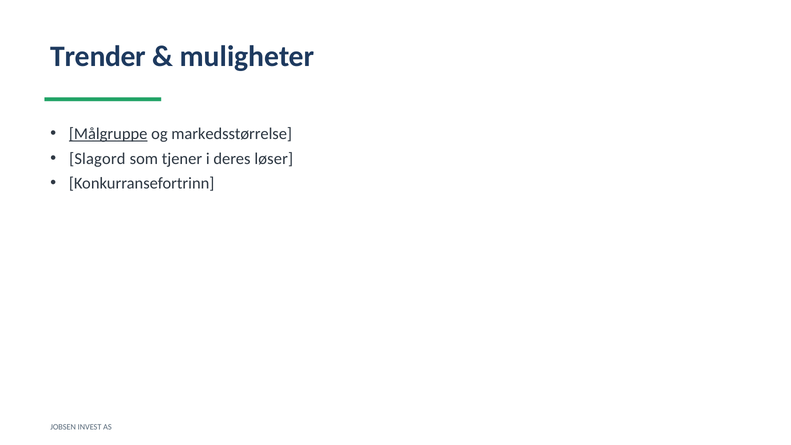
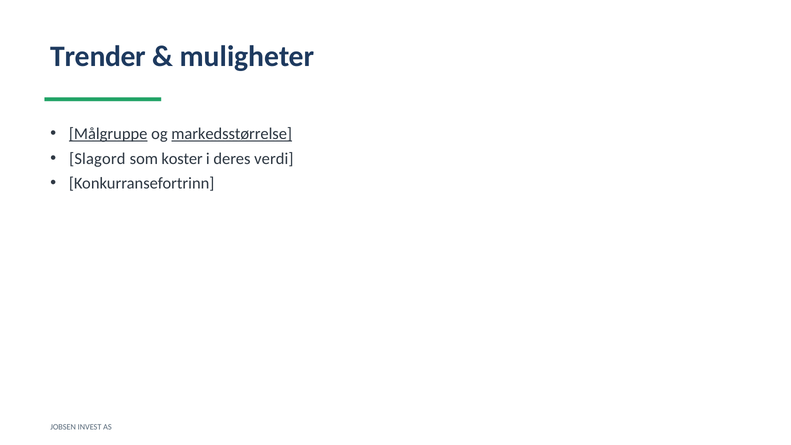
markedsstørrelse underline: none -> present
tjener: tjener -> koster
løser: løser -> verdi
